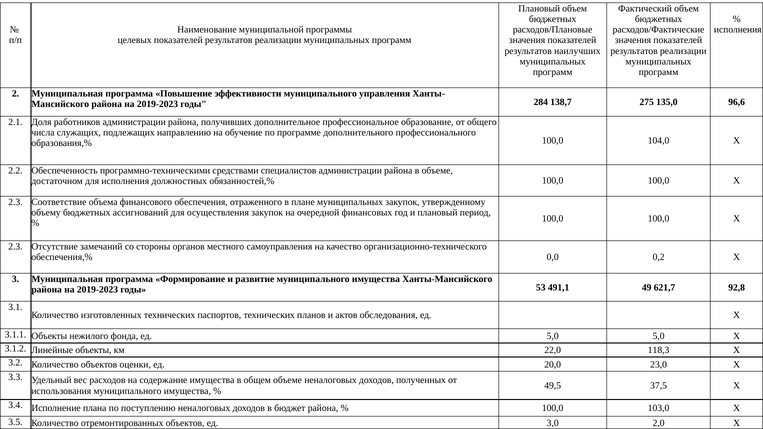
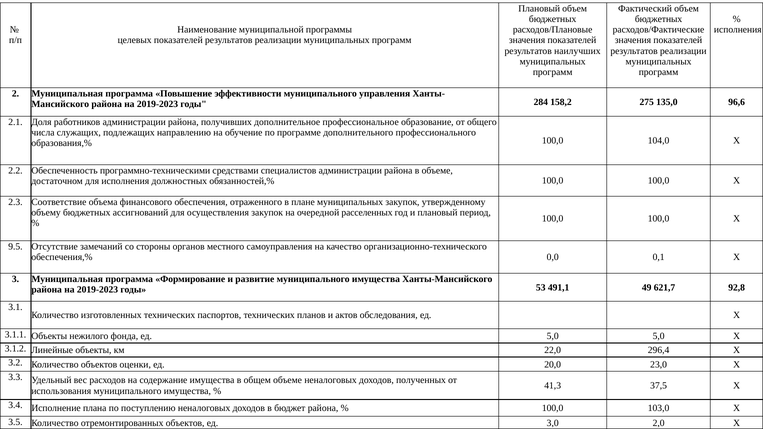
138,7: 138,7 -> 158,2
финансовых: финансовых -> расселенных
2.3 at (15, 247): 2.3 -> 9.5
0,2: 0,2 -> 0,1
118,3: 118,3 -> 296,4
49,5: 49,5 -> 41,3
